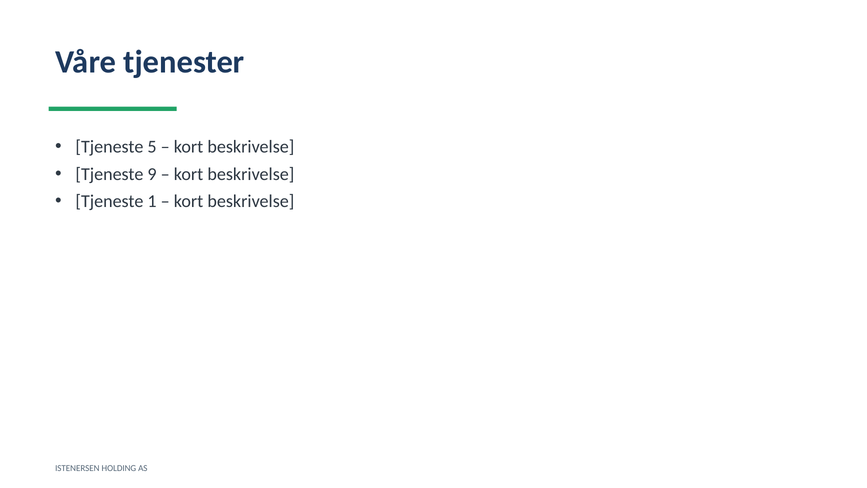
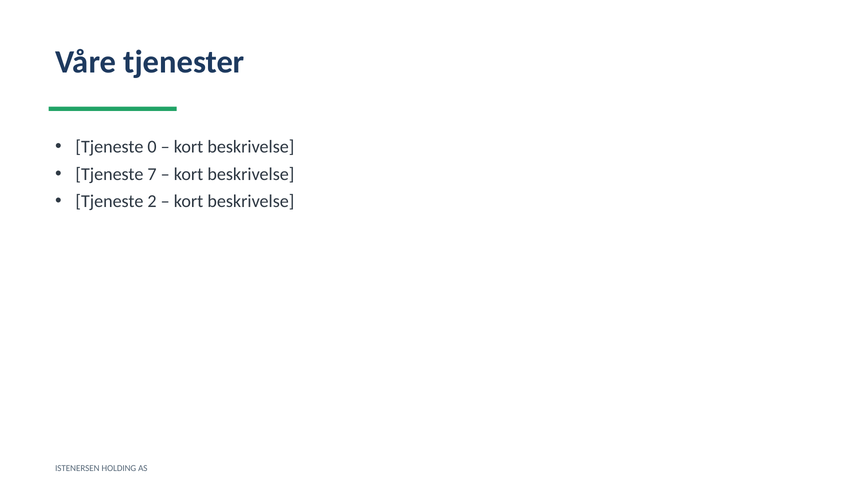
5: 5 -> 0
9: 9 -> 7
1: 1 -> 2
